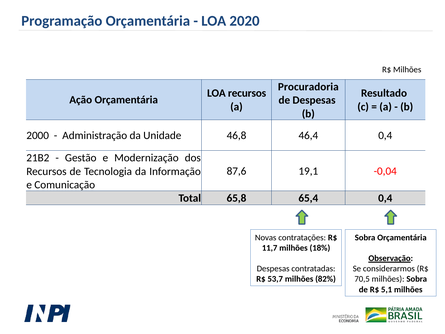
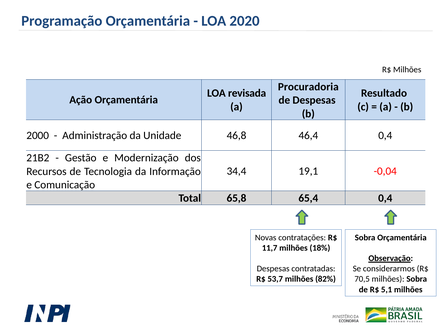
LOA recursos: recursos -> revisada
87,6: 87,6 -> 34,4
